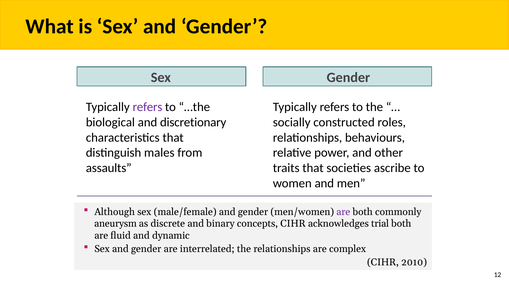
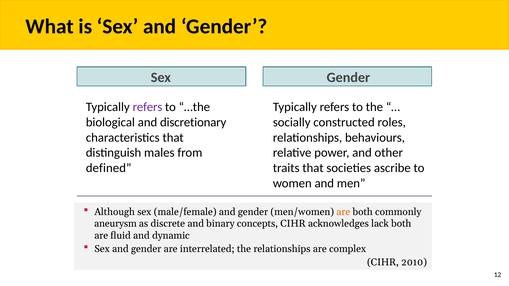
assaults: assaults -> defined
are at (343, 212) colour: purple -> orange
trial: trial -> lack
